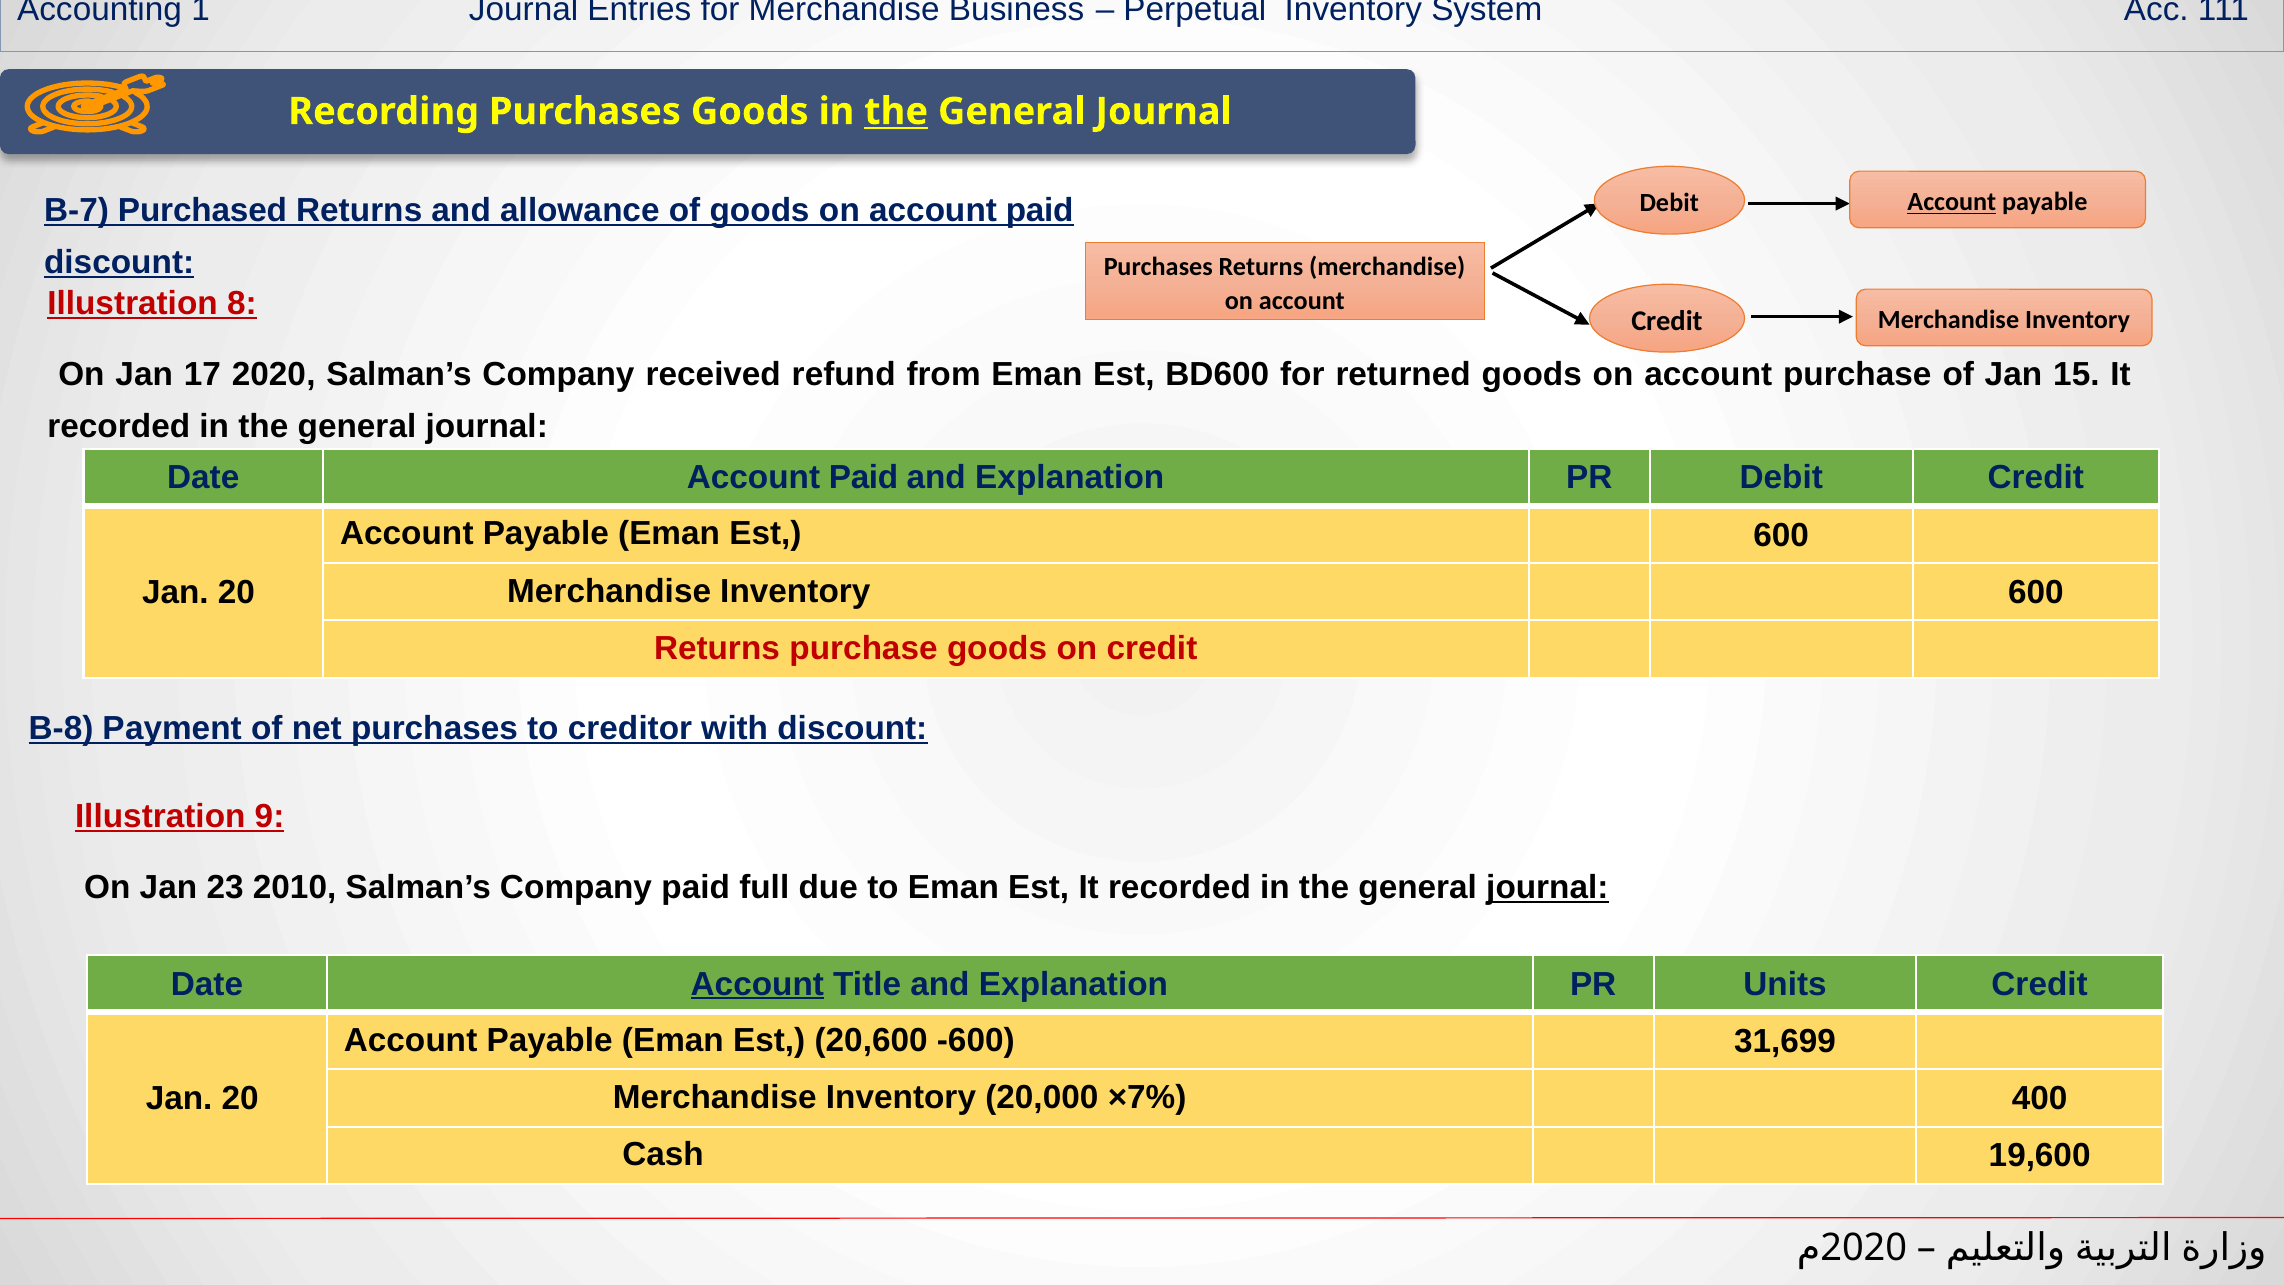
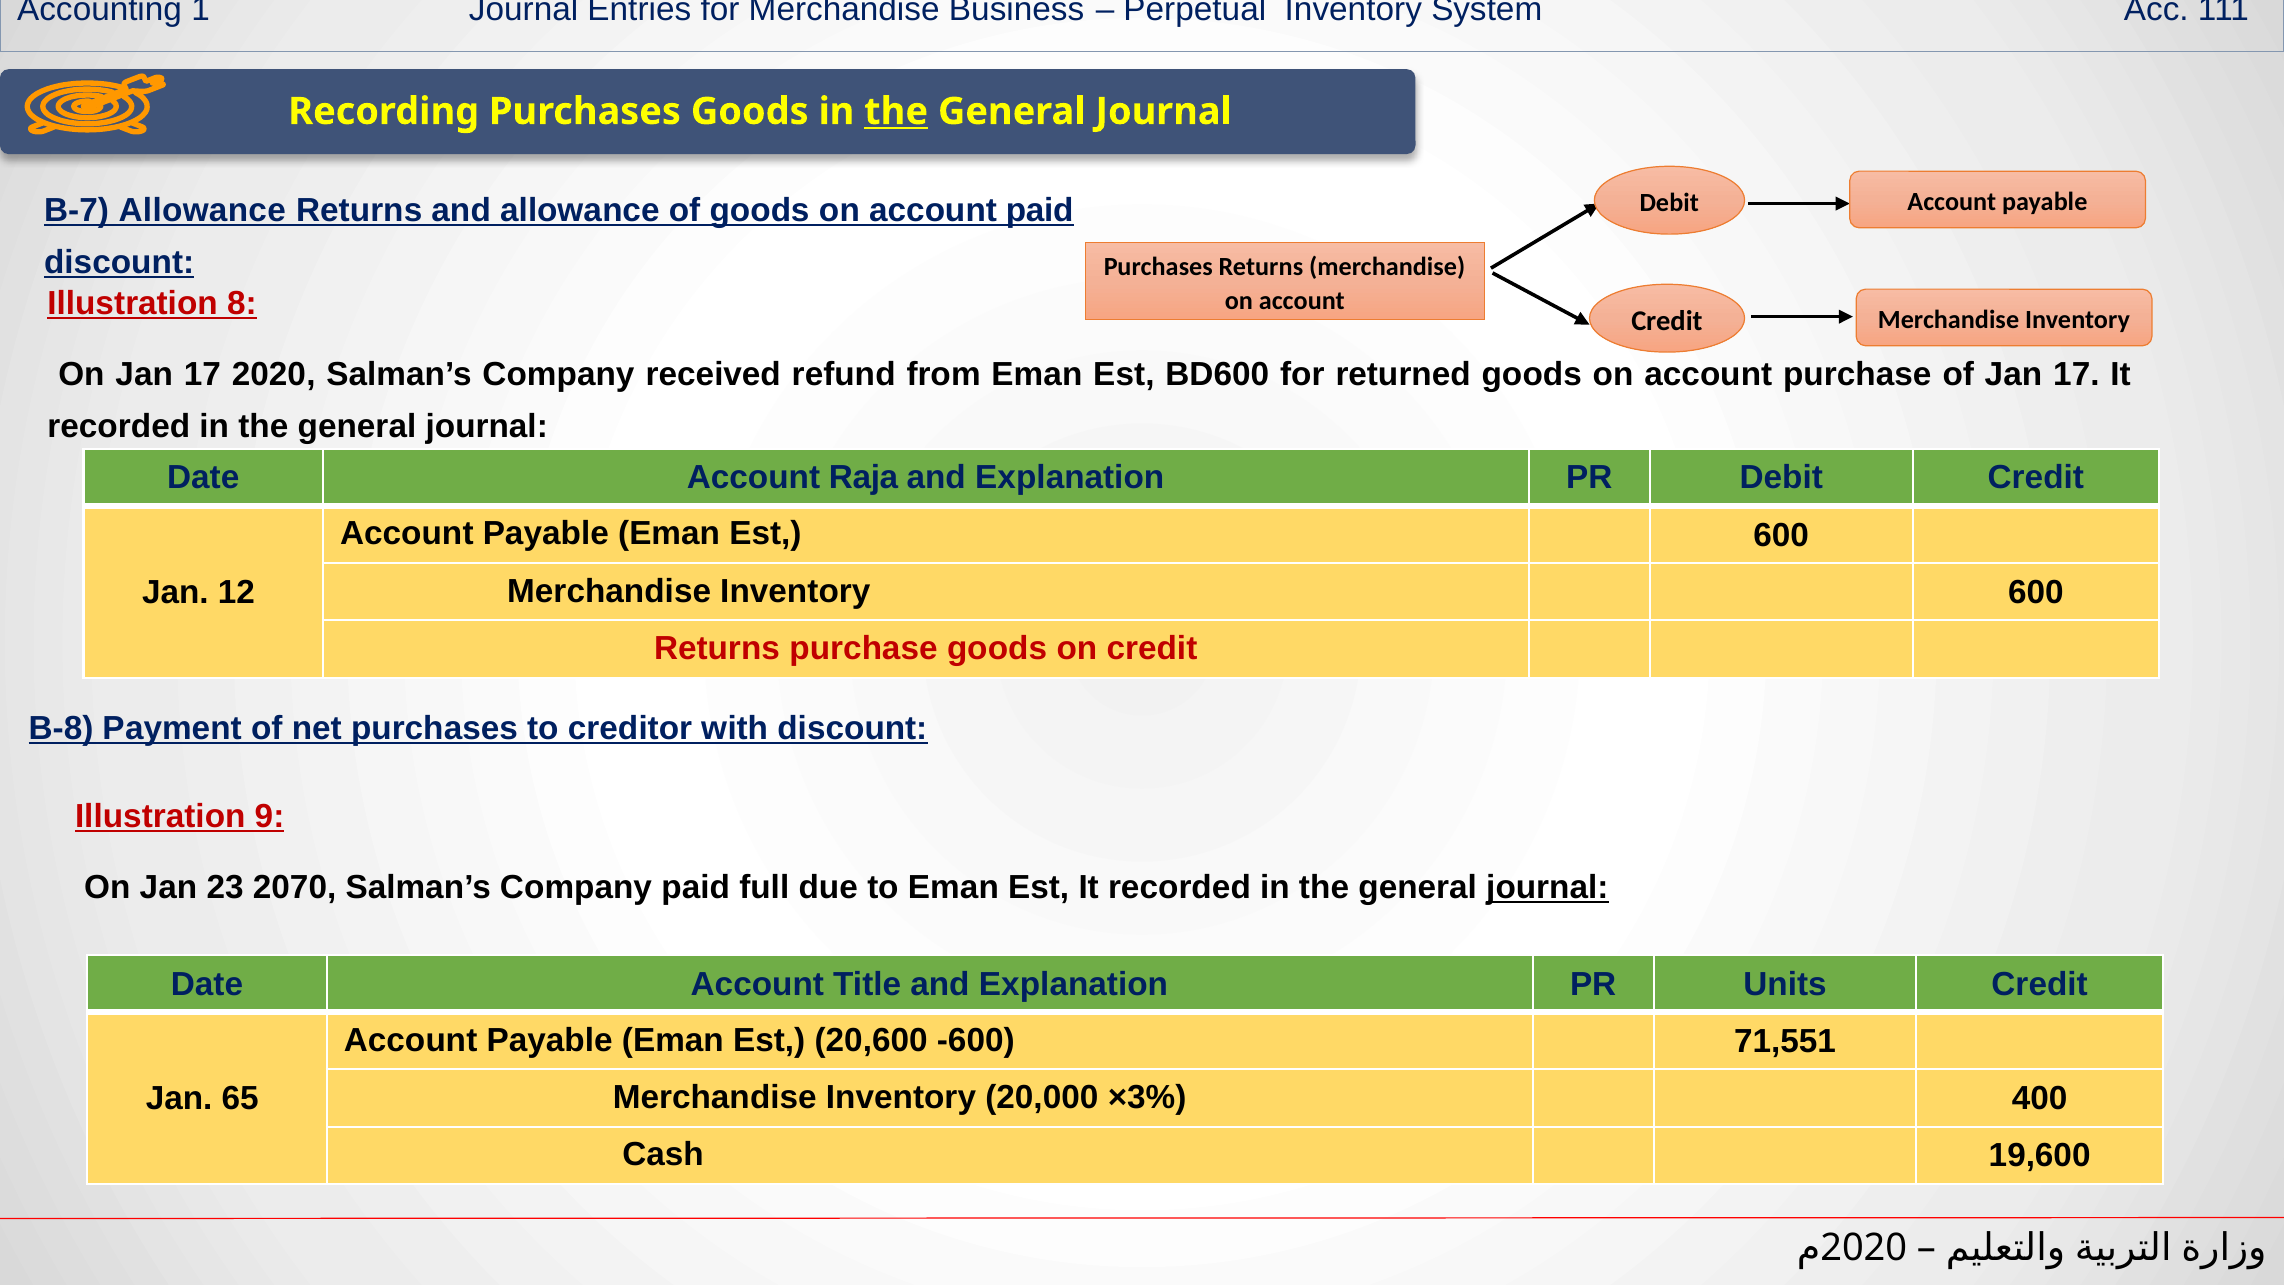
Account at (1952, 202) underline: present -> none
B-7 Purchased: Purchased -> Allowance
of Jan 15: 15 -> 17
Date Account Paid: Paid -> Raja
20 at (236, 592): 20 -> 12
2010: 2010 -> 2070
Account at (757, 984) underline: present -> none
31,699: 31,699 -> 71,551
×7%: ×7% -> ×3%
20 at (240, 1098): 20 -> 65
